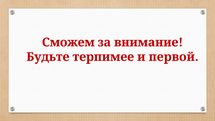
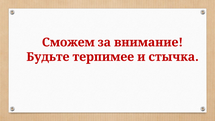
первой: первой -> стычка
